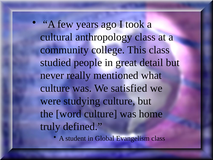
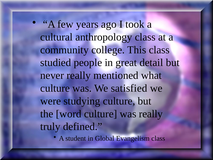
was home: home -> really
